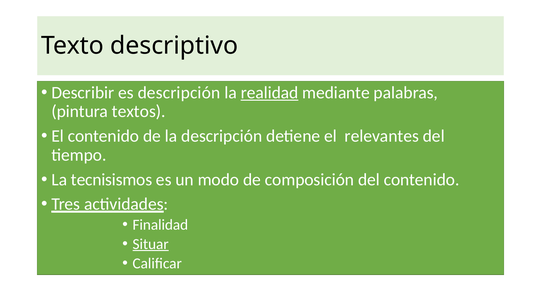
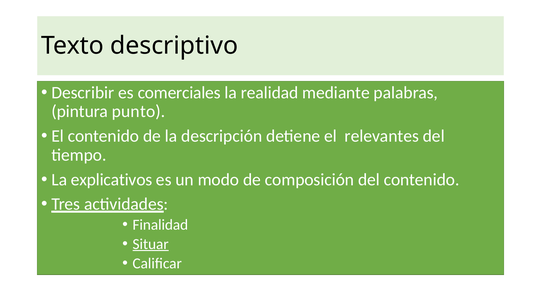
es descripción: descripción -> comerciales
realidad underline: present -> none
textos: textos -> punto
tecnisismos: tecnisismos -> explicativos
